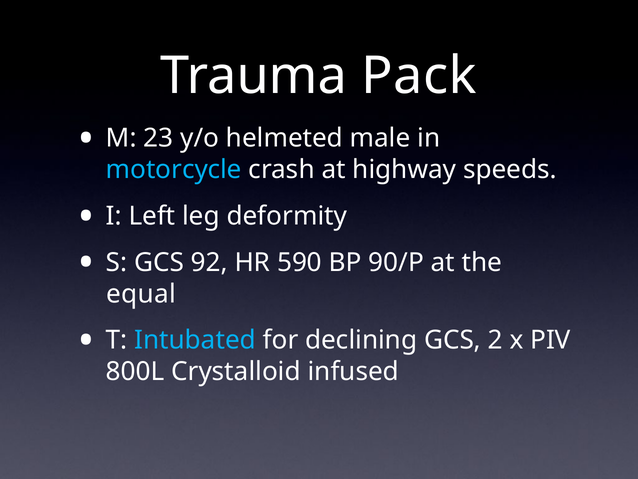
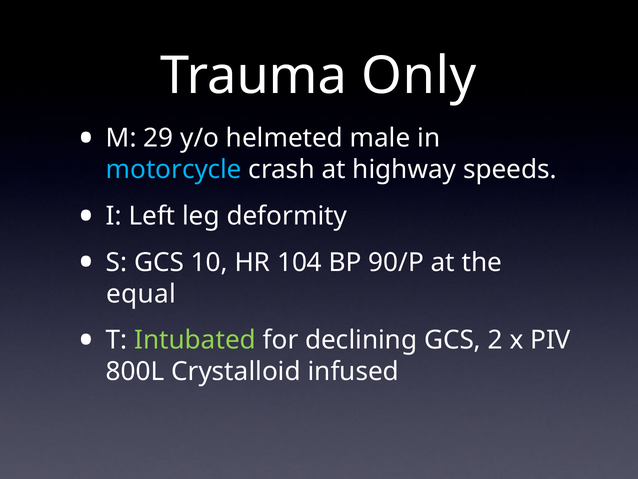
Pack: Pack -> Only
23: 23 -> 29
92: 92 -> 10
590: 590 -> 104
Intubated colour: light blue -> light green
